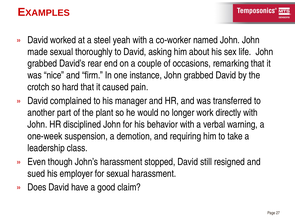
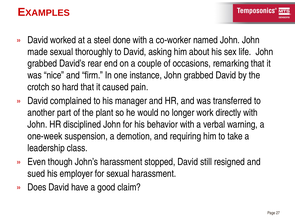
yeah: yeah -> done
